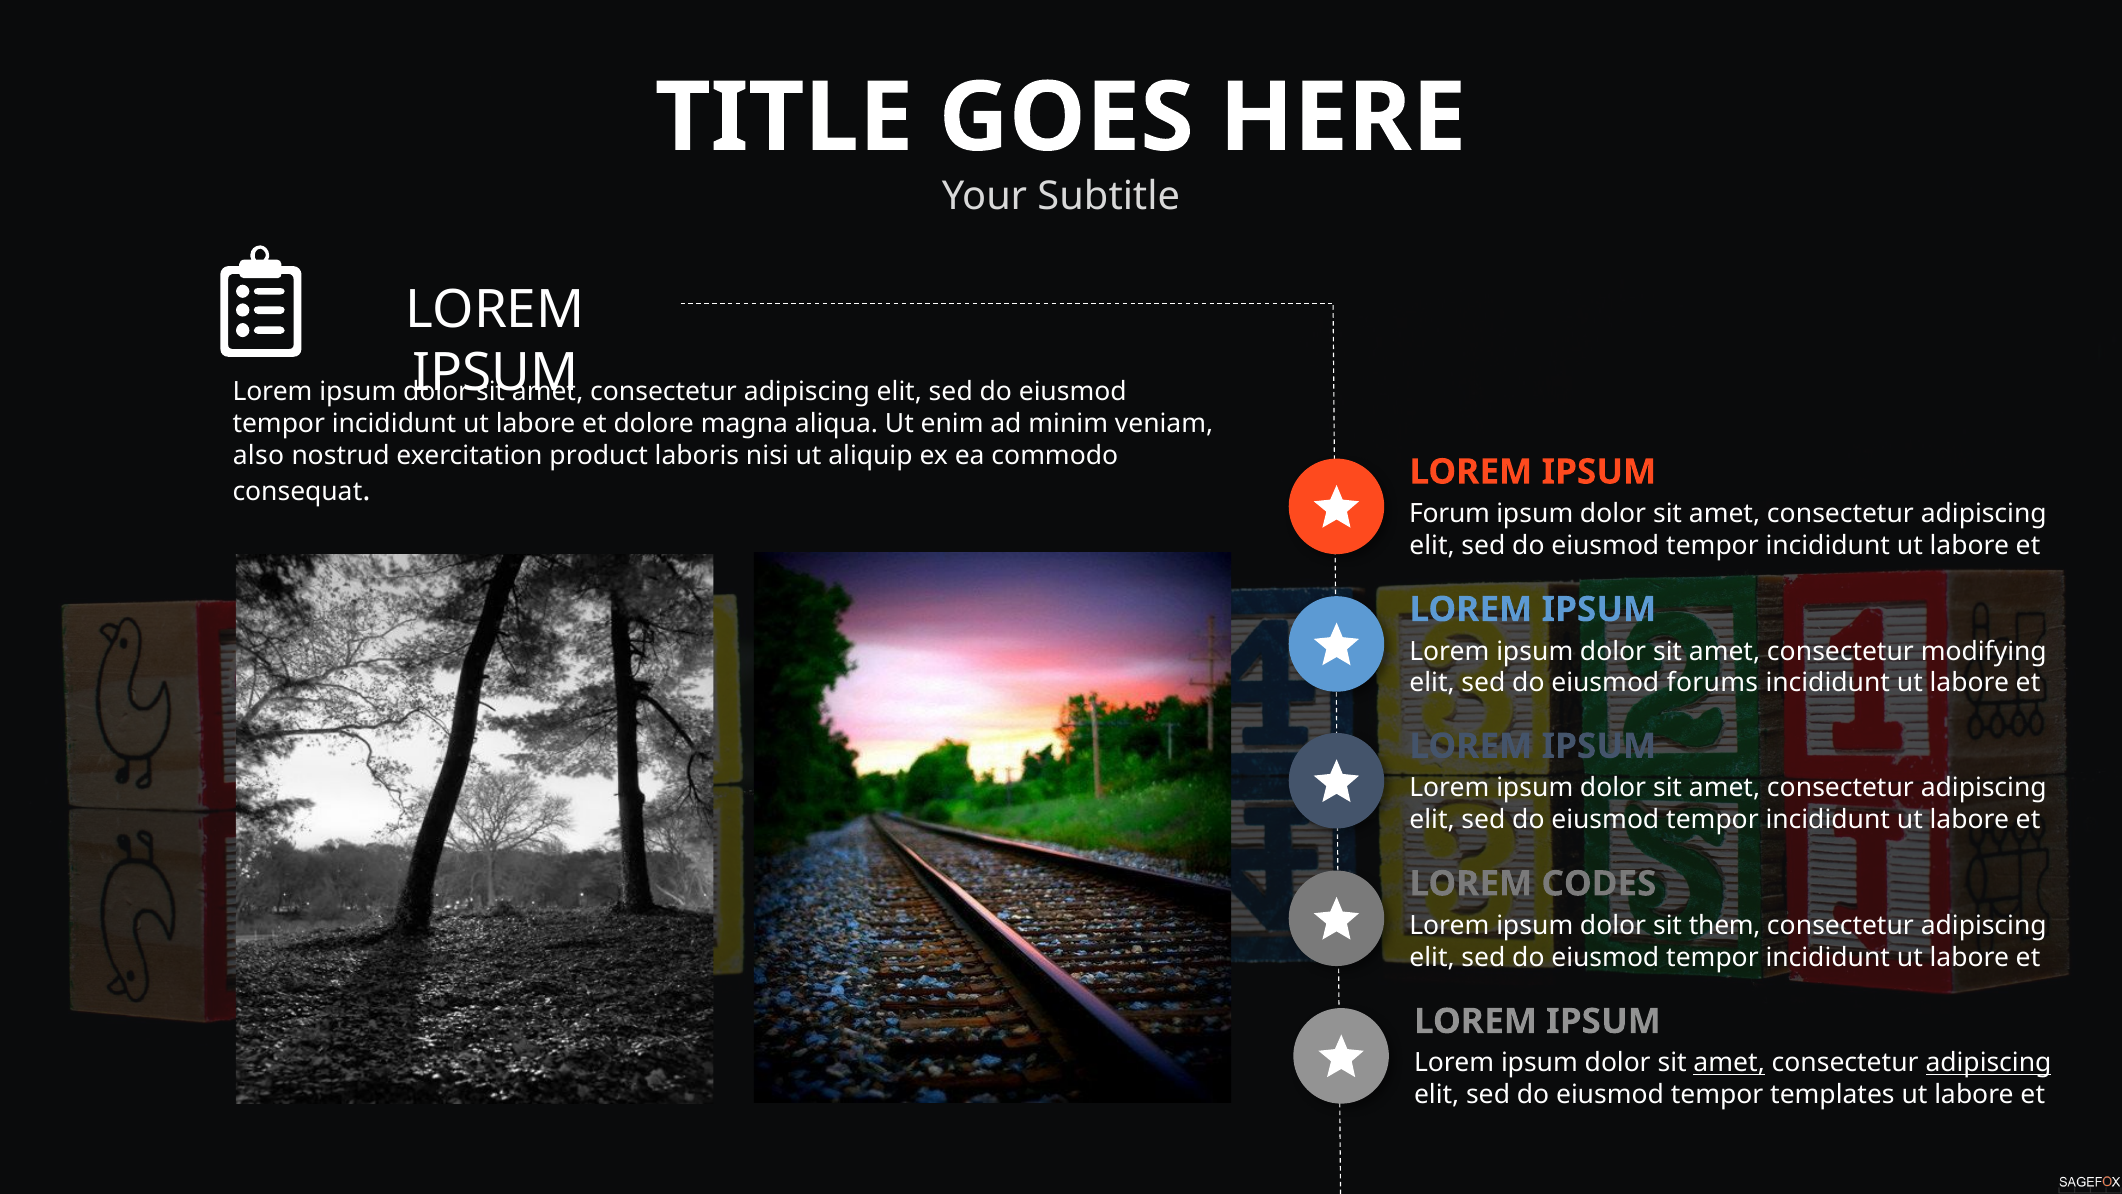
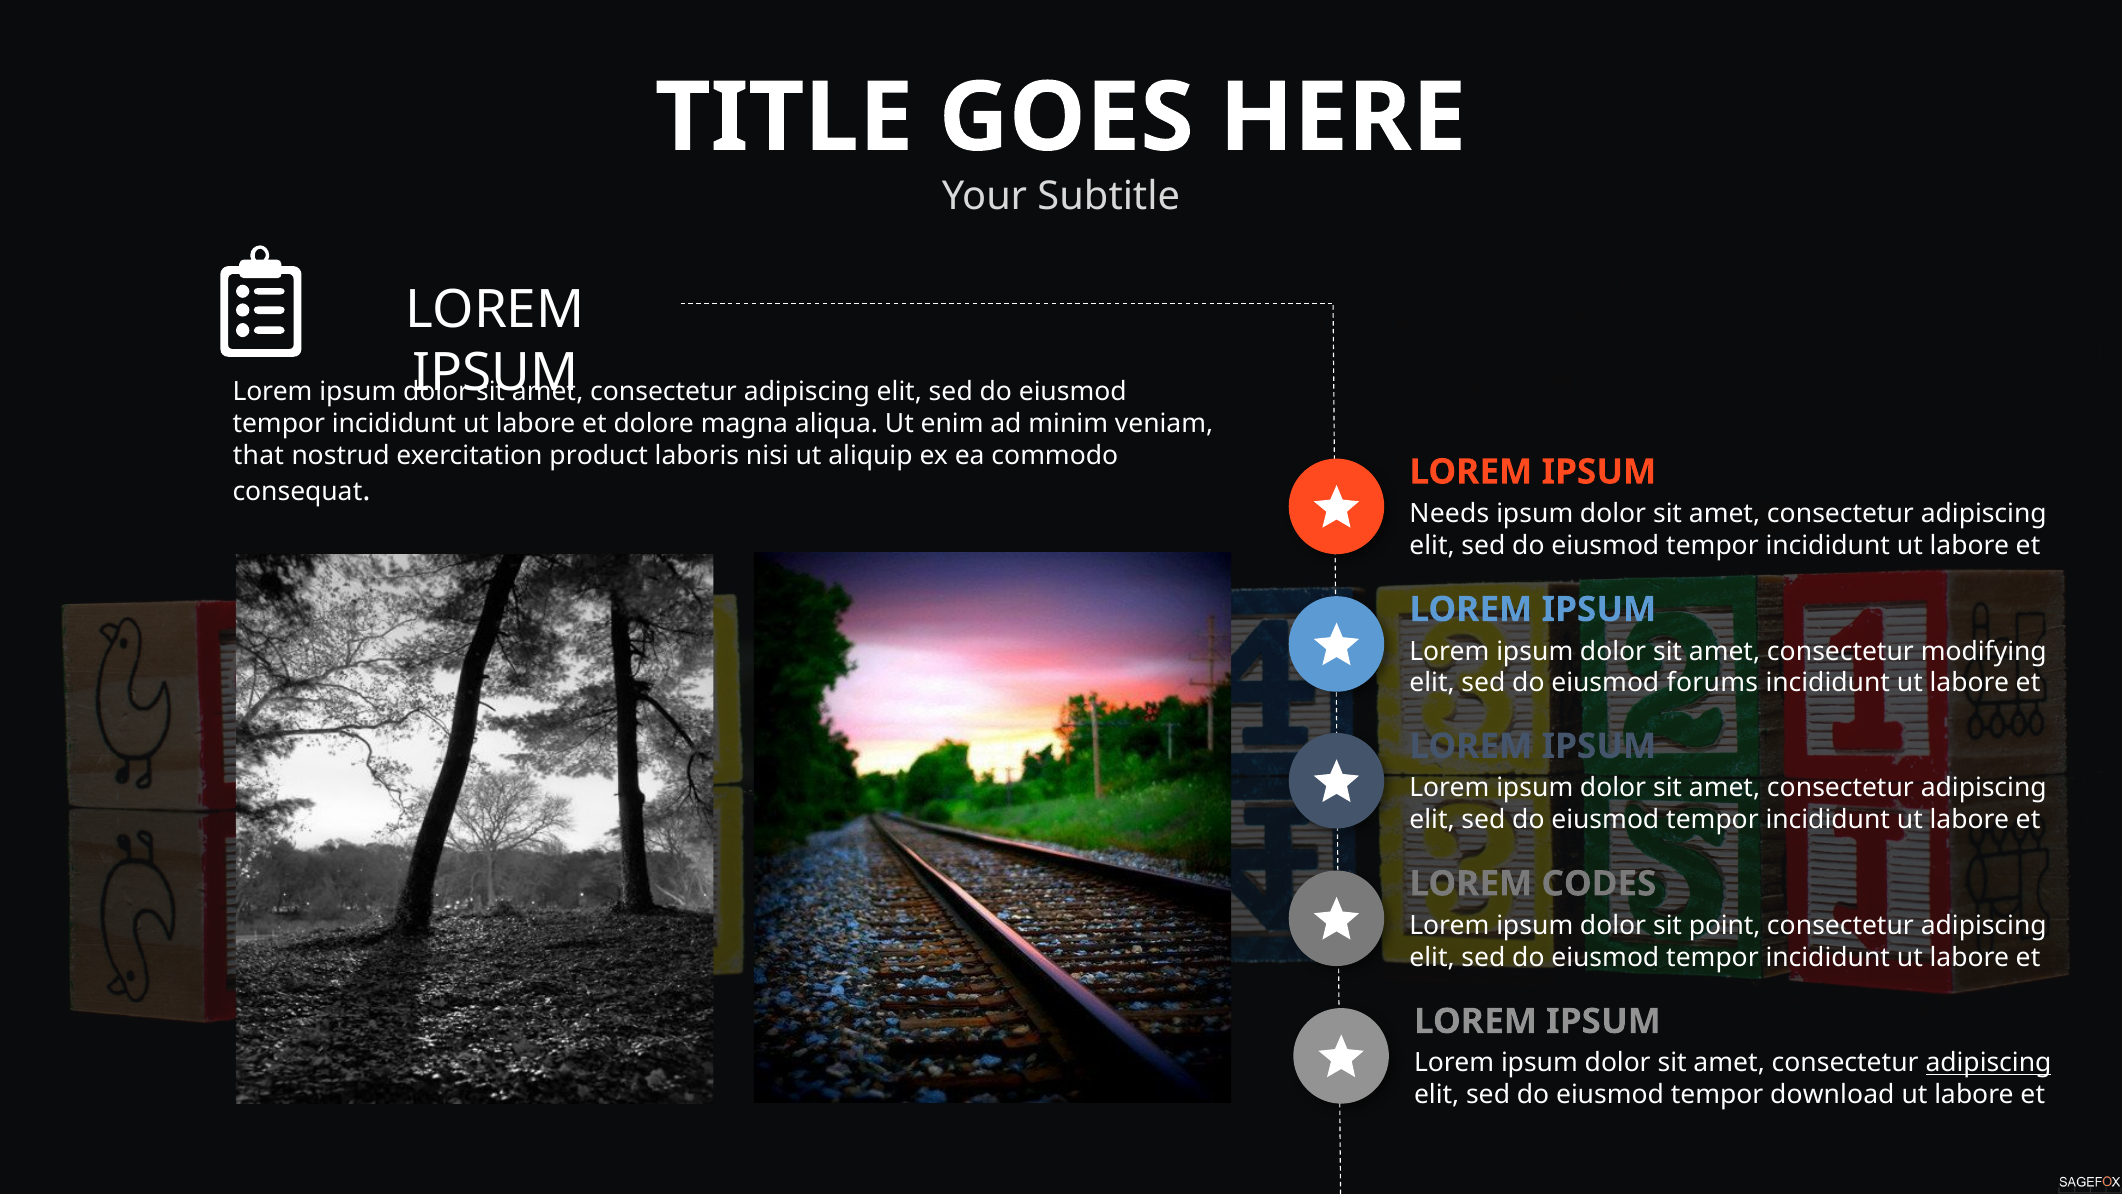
also: also -> that
Forum: Forum -> Needs
them: them -> point
amet at (1729, 1063) underline: present -> none
templates: templates -> download
